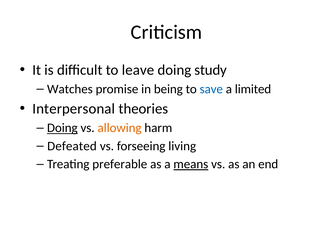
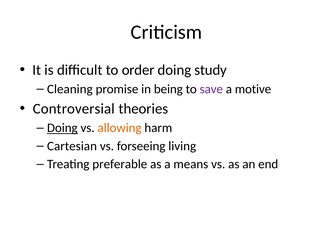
leave: leave -> order
Watches: Watches -> Cleaning
save colour: blue -> purple
limited: limited -> motive
Interpersonal: Interpersonal -> Controversial
Defeated: Defeated -> Cartesian
means underline: present -> none
